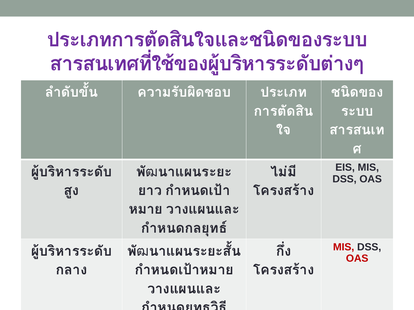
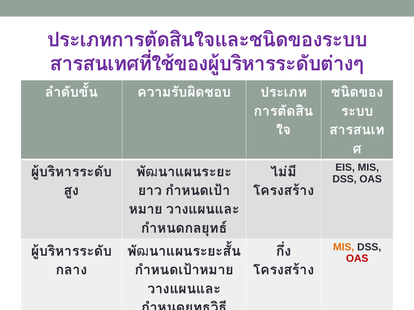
MIS at (344, 247) colour: red -> orange
